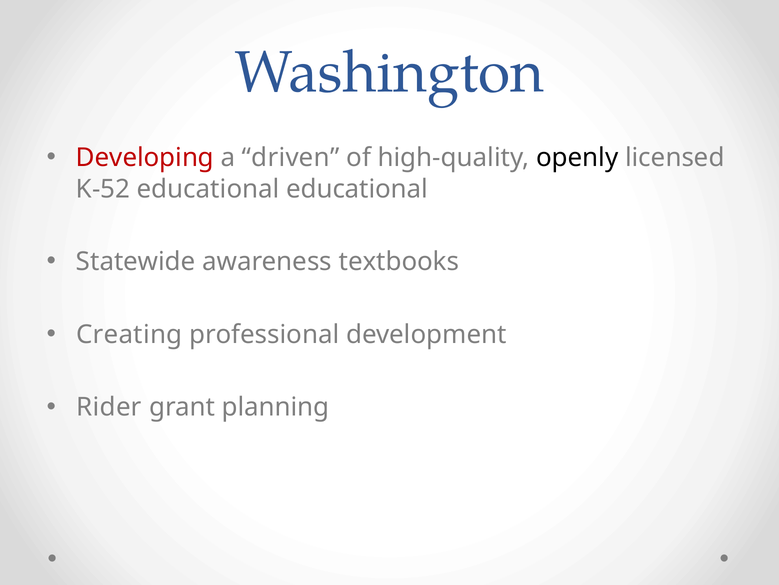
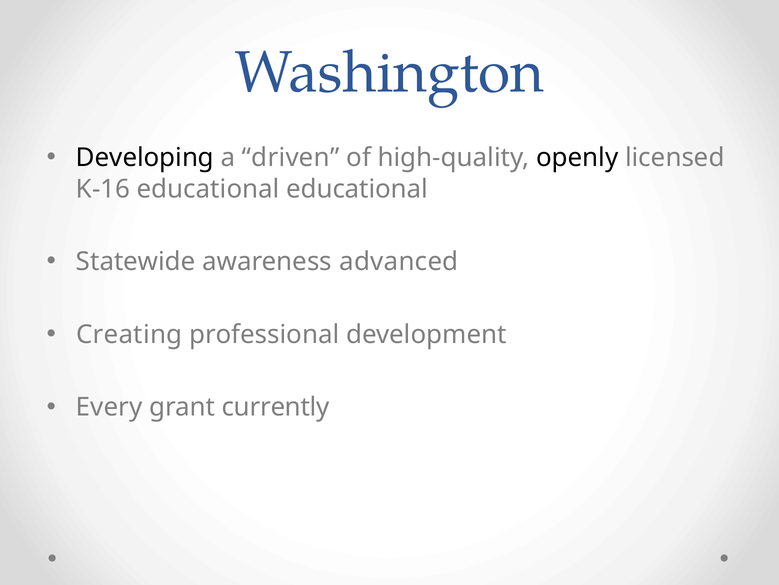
Developing colour: red -> black
K-52: K-52 -> K-16
textbooks: textbooks -> advanced
Rider: Rider -> Every
planning: planning -> currently
